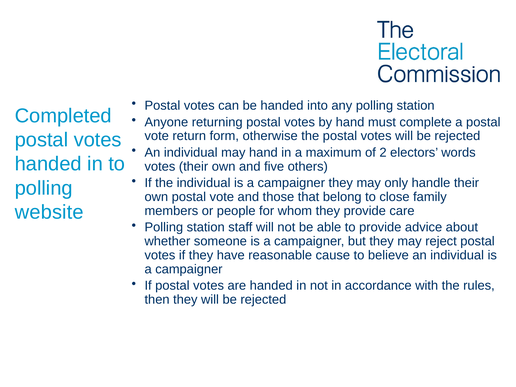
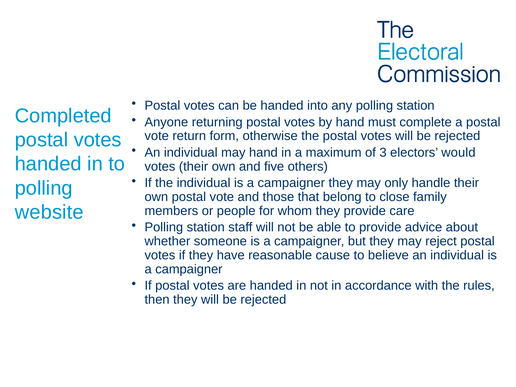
2: 2 -> 3
words: words -> would
